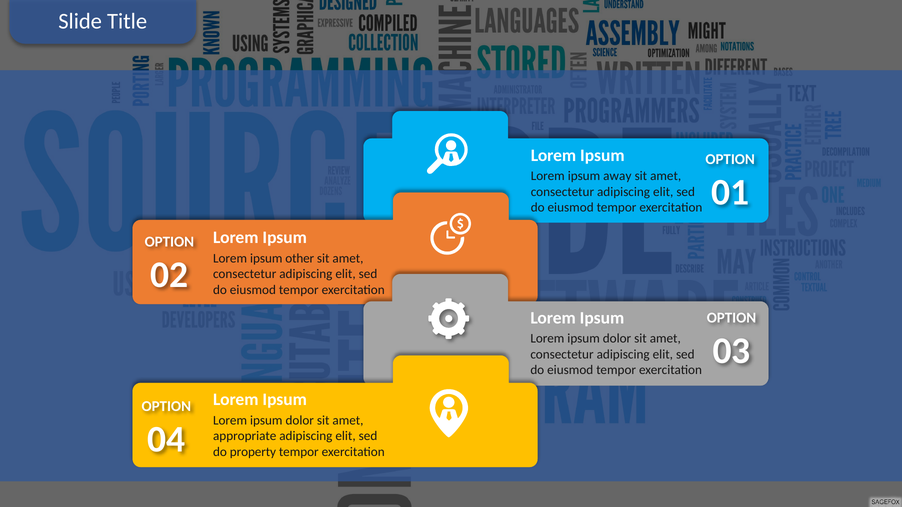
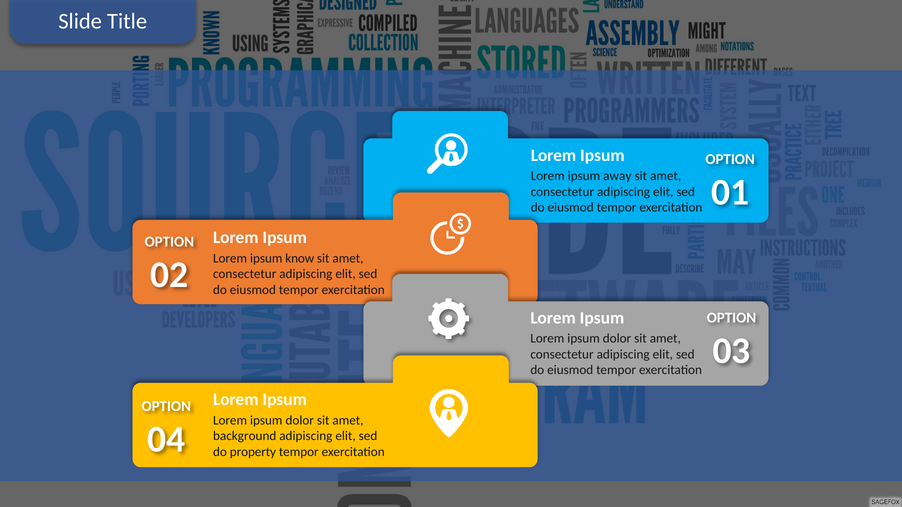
other: other -> know
appropriate: appropriate -> background
